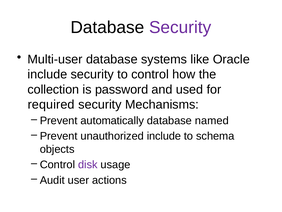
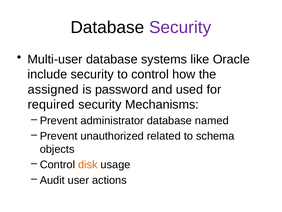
collection: collection -> assigned
automatically: automatically -> administrator
unauthorized include: include -> related
disk colour: purple -> orange
